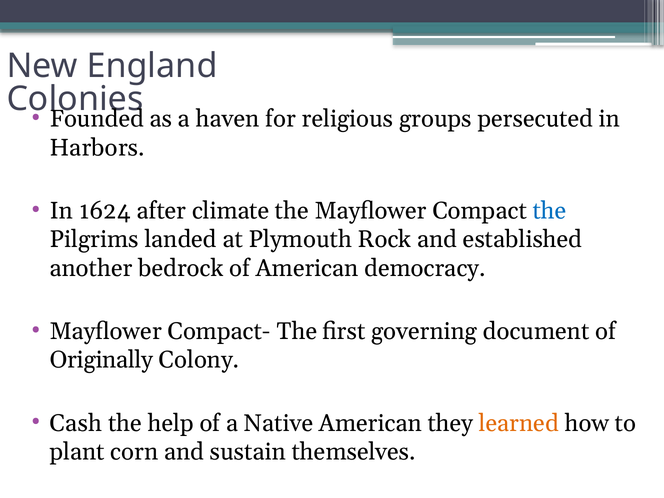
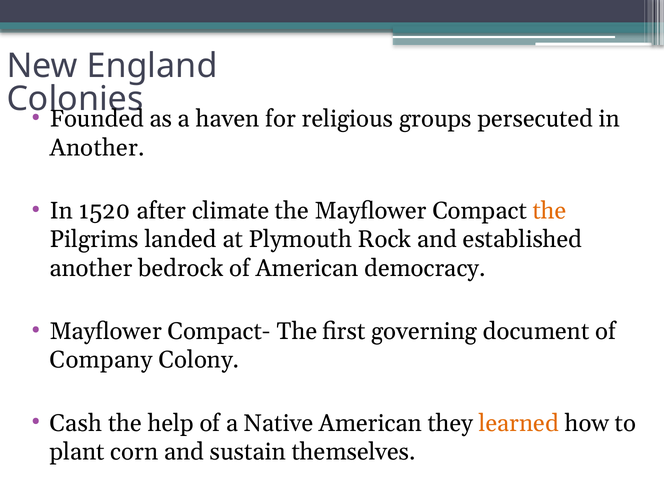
Harbors at (97, 148): Harbors -> Another
1624: 1624 -> 1520
the at (550, 211) colour: blue -> orange
Originally: Originally -> Company
